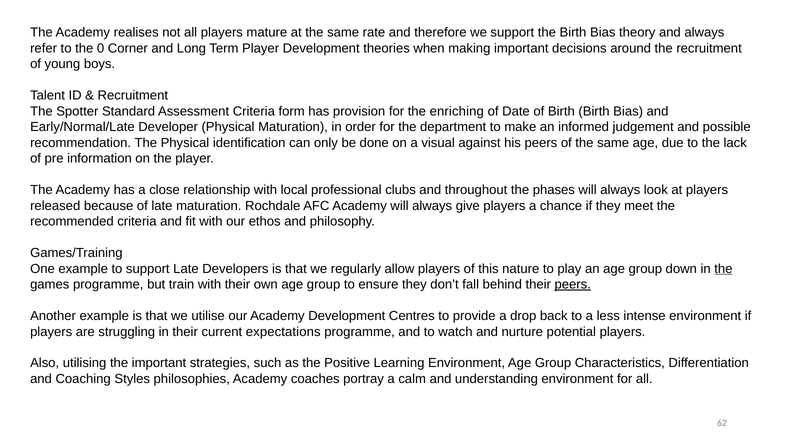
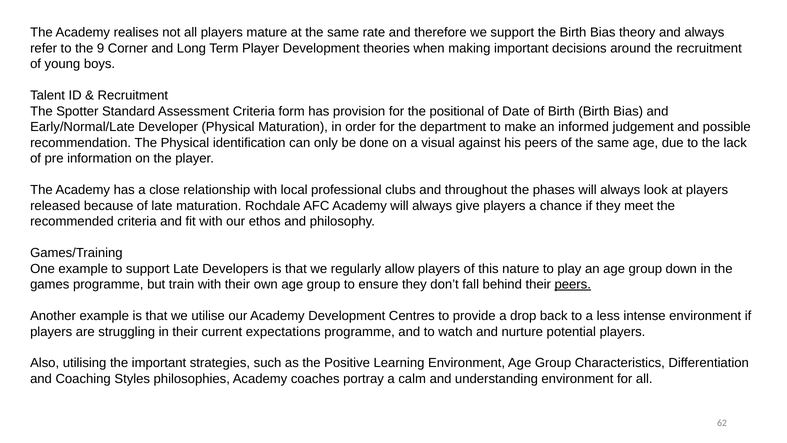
0: 0 -> 9
enriching: enriching -> positional
the at (723, 269) underline: present -> none
